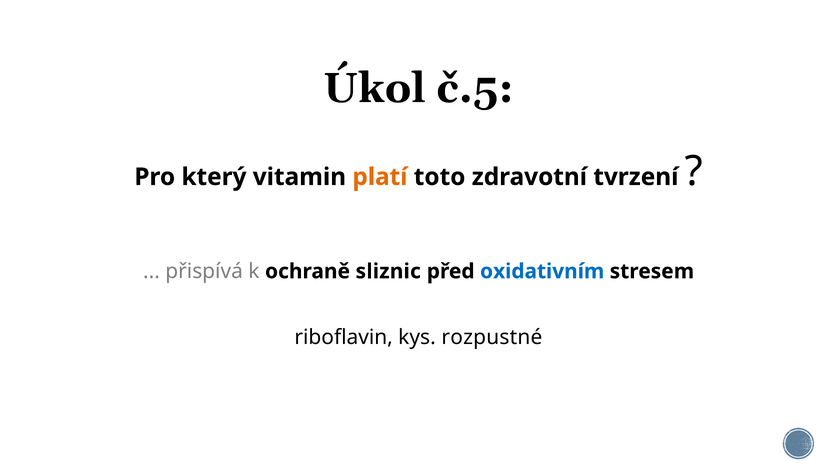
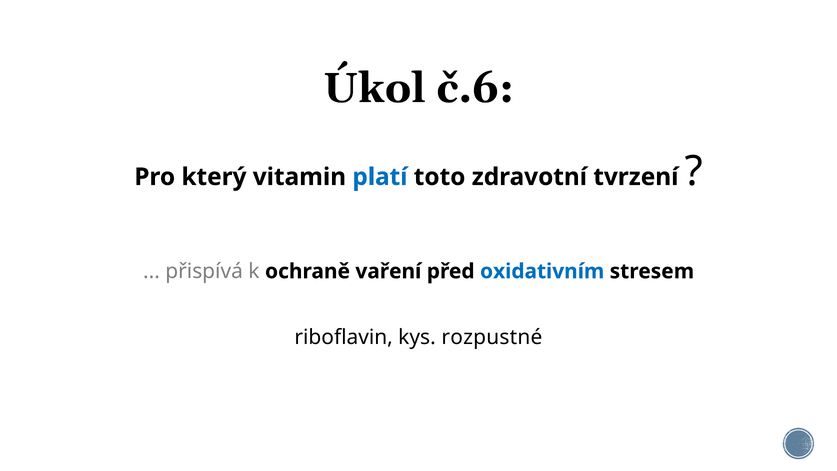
č.5: č.5 -> č.6
platí colour: orange -> blue
sliznic: sliznic -> vaření
